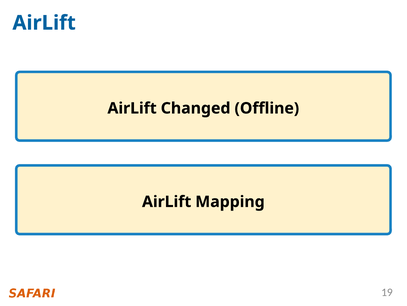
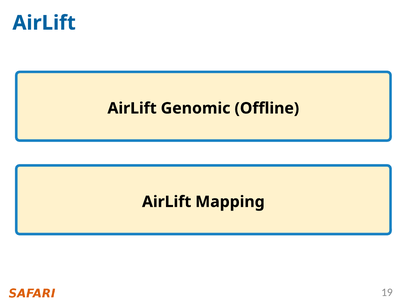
Changed: Changed -> Genomic
